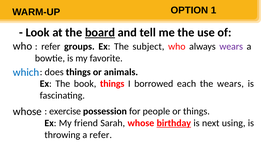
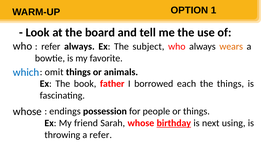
board underline: present -> none
refer groups: groups -> always
wears at (231, 46) colour: purple -> orange
does: does -> omit
book things: things -> father
the wears: wears -> things
exercise: exercise -> endings
